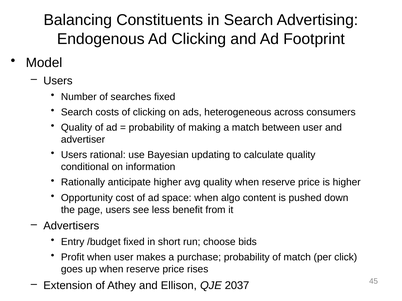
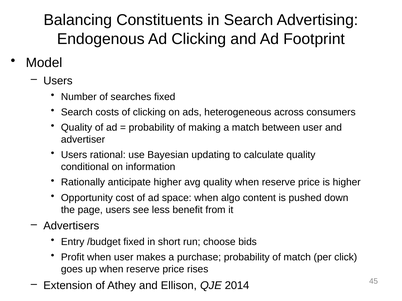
2037: 2037 -> 2014
